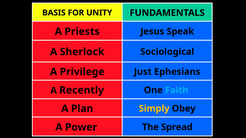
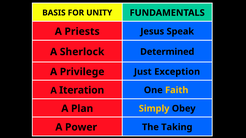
Sociological: Sociological -> Determined
Ephesians: Ephesians -> Exception
Faith colour: light blue -> yellow
Recently: Recently -> Iteration
Spread: Spread -> Taking
